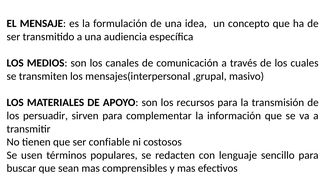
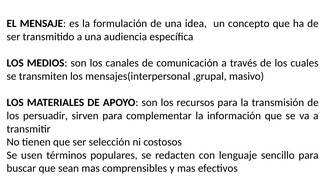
confiable: confiable -> selección
